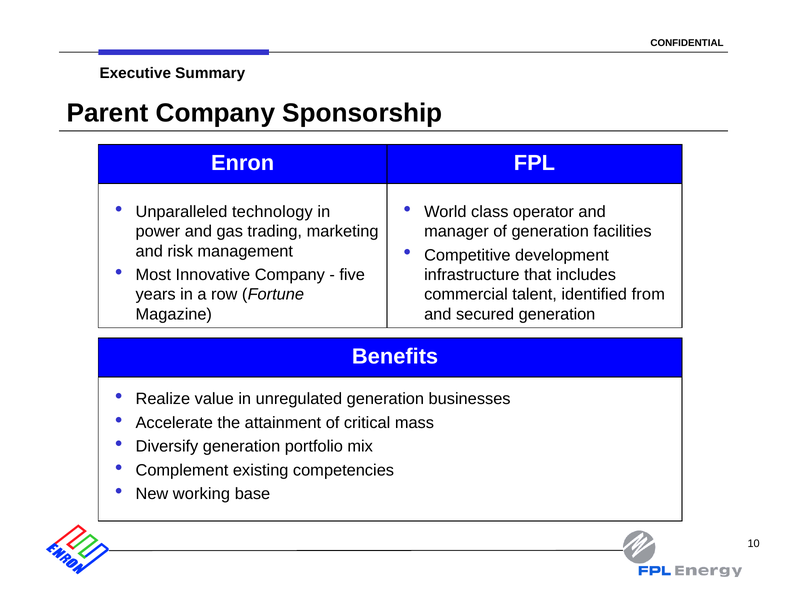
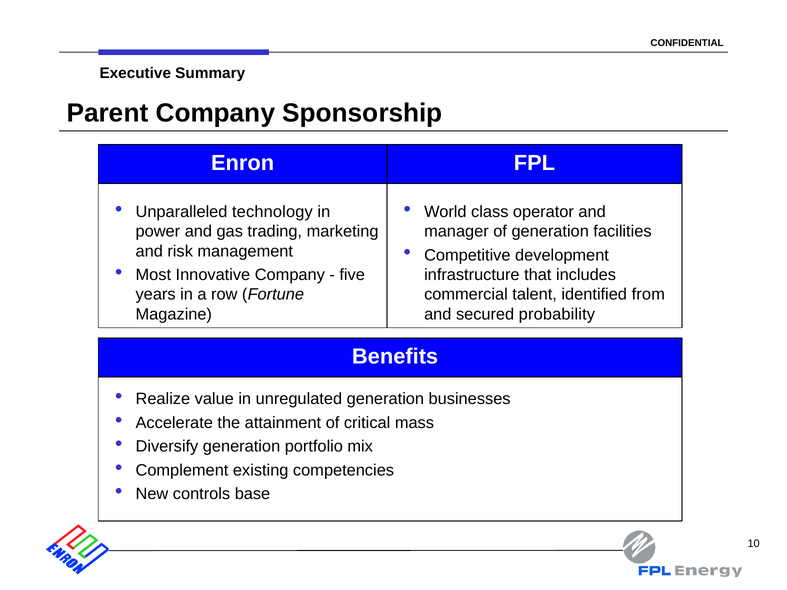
secured generation: generation -> probability
working: working -> controls
